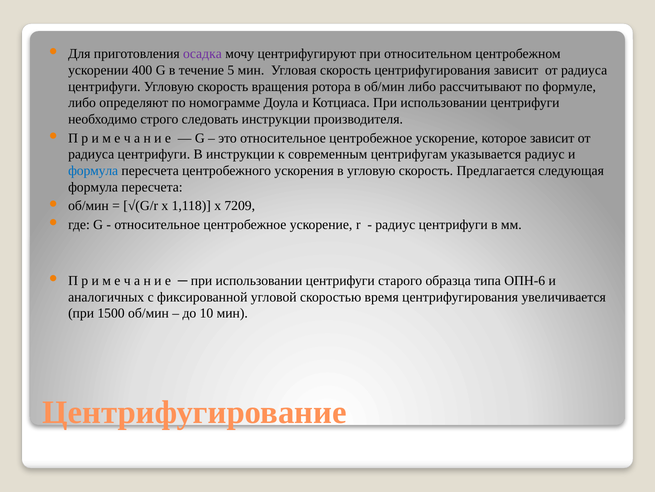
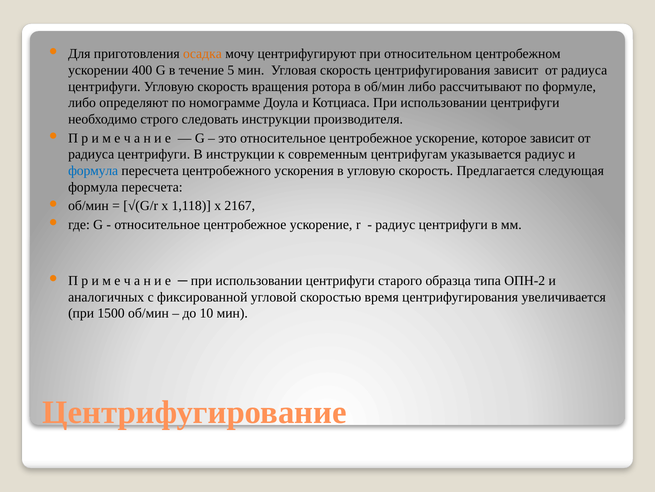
осадка colour: purple -> orange
7209: 7209 -> 2167
ОПН-6: ОПН-6 -> ОПН-2
